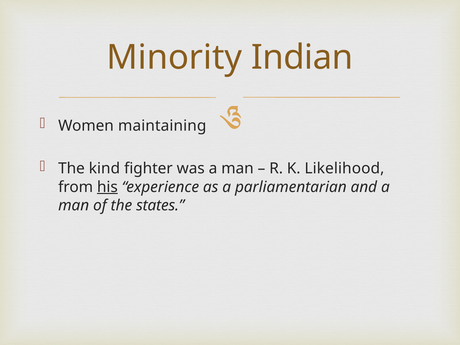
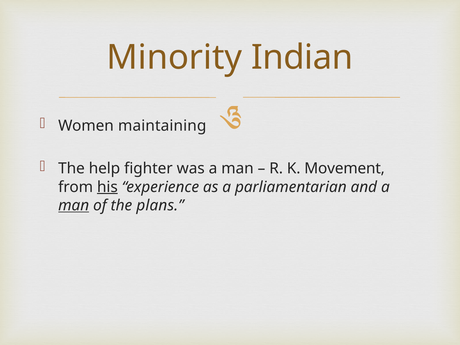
kind: kind -> help
Likelihood: Likelihood -> Movement
man at (74, 205) underline: none -> present
states: states -> plans
